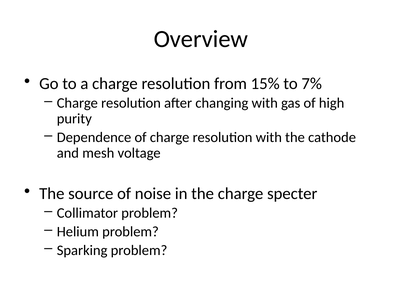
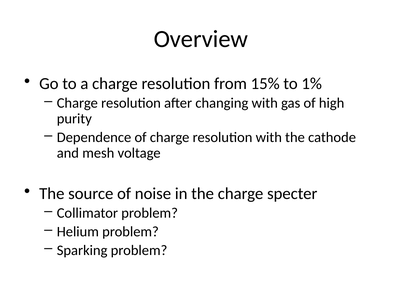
7%: 7% -> 1%
